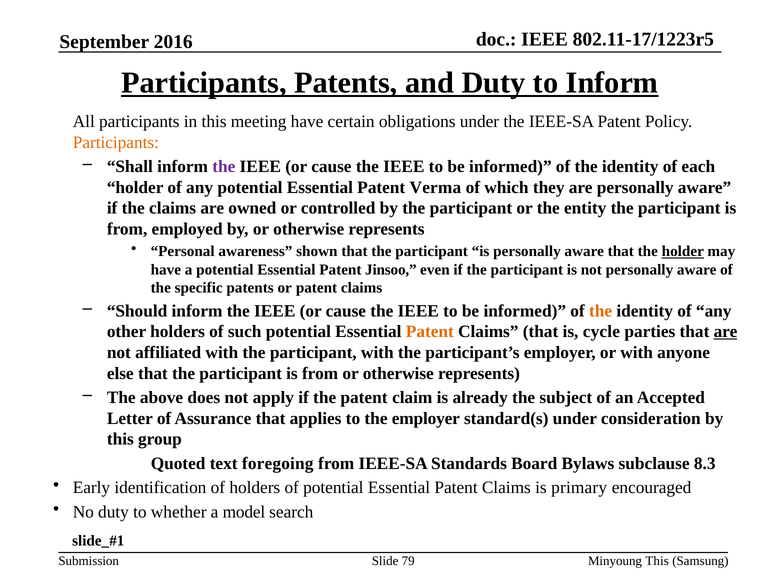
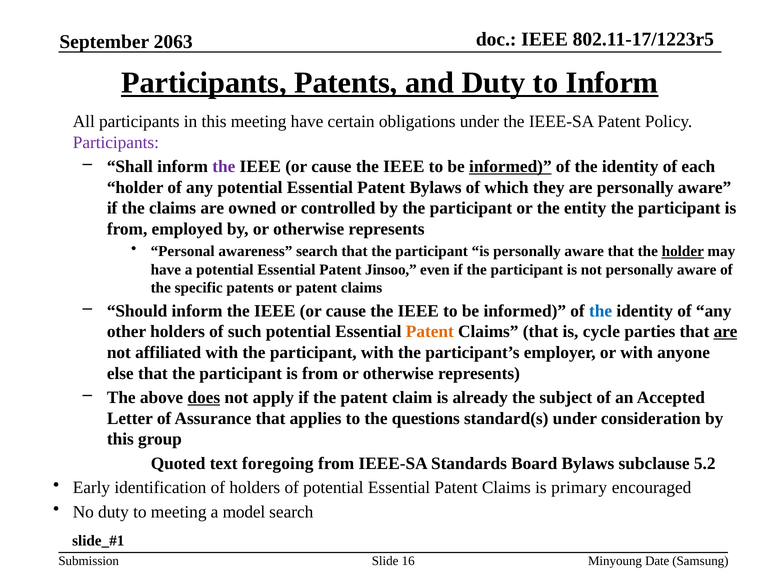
2016: 2016 -> 2063
Participants at (116, 142) colour: orange -> purple
informed at (510, 167) underline: none -> present
Patent Verma: Verma -> Bylaws
awareness shown: shown -> search
the at (601, 311) colour: orange -> blue
does underline: none -> present
the employer: employer -> questions
8.3: 8.3 -> 5.2
to whether: whether -> meeting
79: 79 -> 16
Minyoung This: This -> Date
